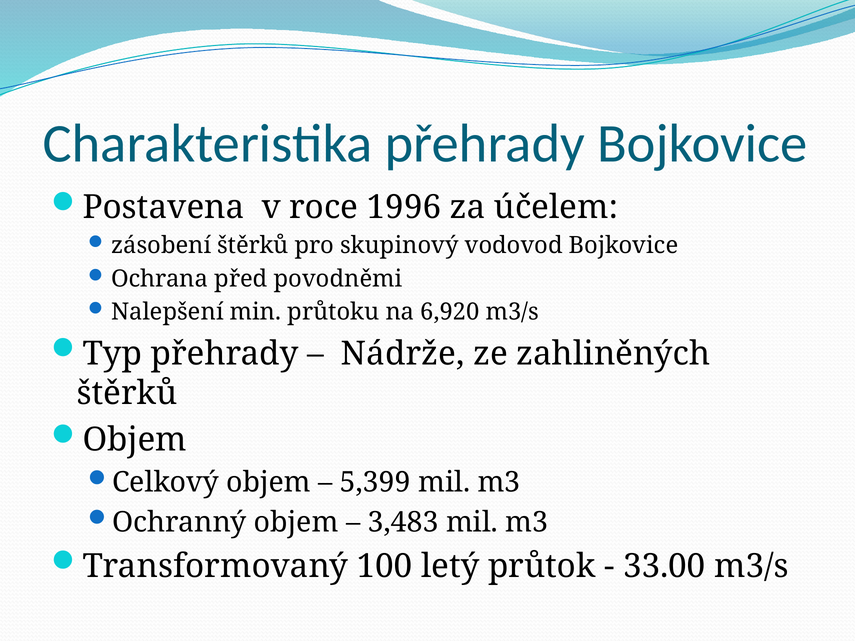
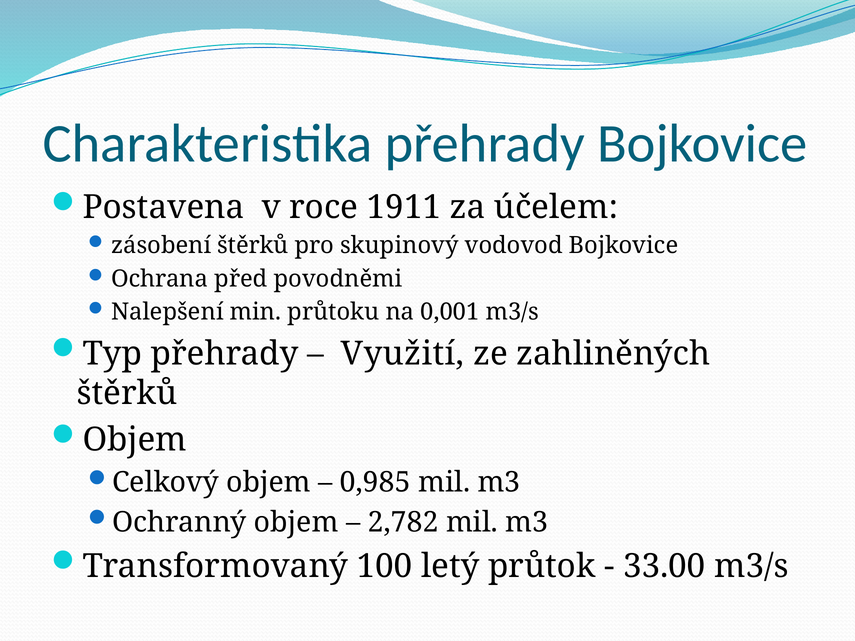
1996: 1996 -> 1911
6,920: 6,920 -> 0,001
Nádrže: Nádrže -> Využití
5,399: 5,399 -> 0,985
3,483: 3,483 -> 2,782
